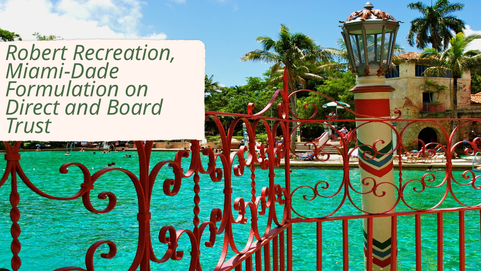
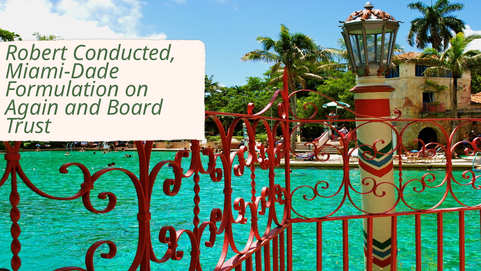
Recreation: Recreation -> Conducted
Direct: Direct -> Again
